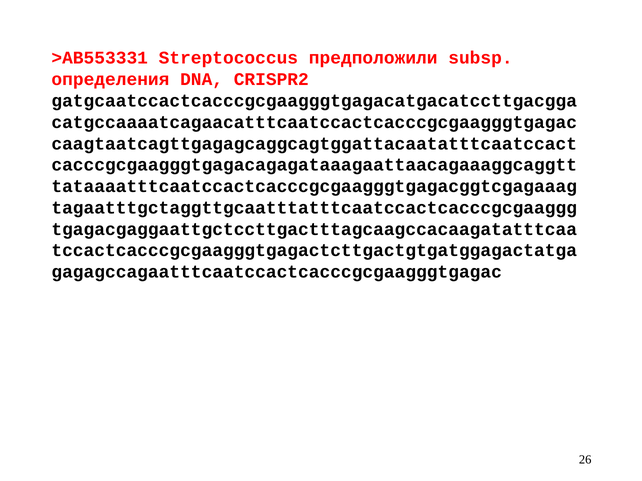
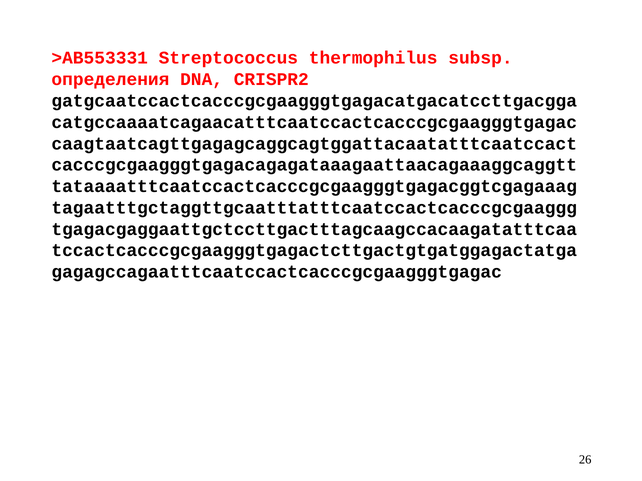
предположили: предположили -> thermophilus
